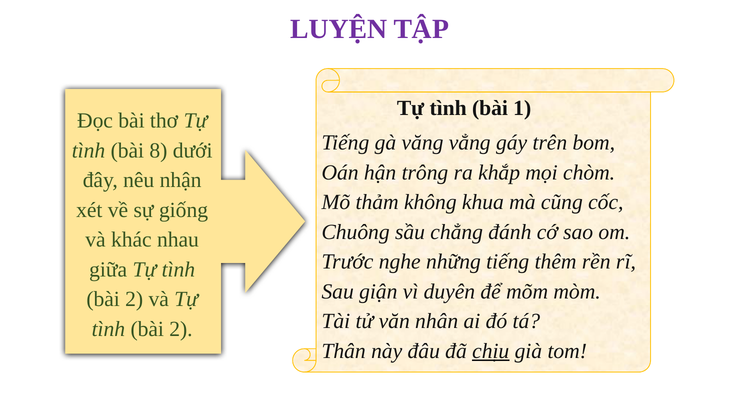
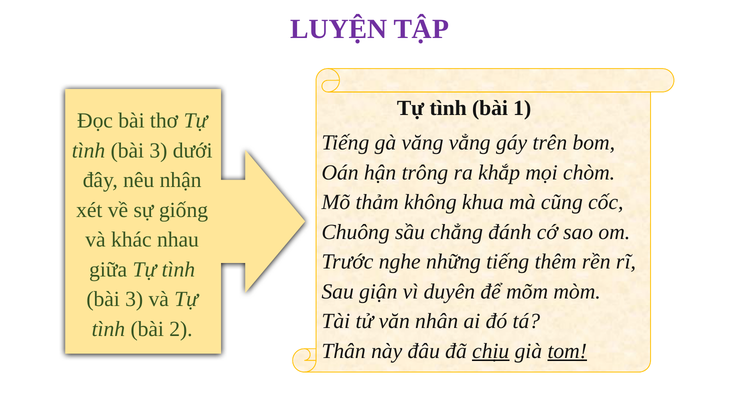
8 at (158, 151): 8 -> 3
2 at (134, 299): 2 -> 3
tom underline: none -> present
